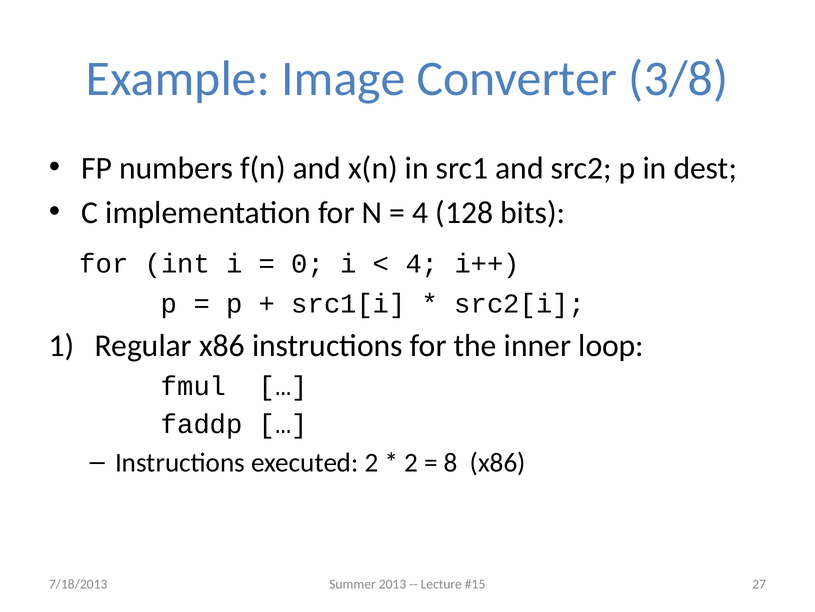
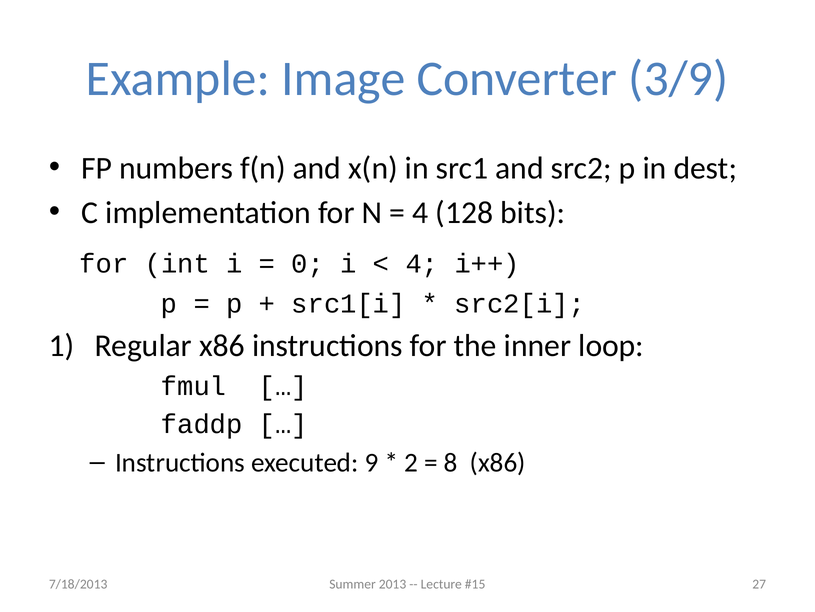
3/8: 3/8 -> 3/9
executed 2: 2 -> 9
